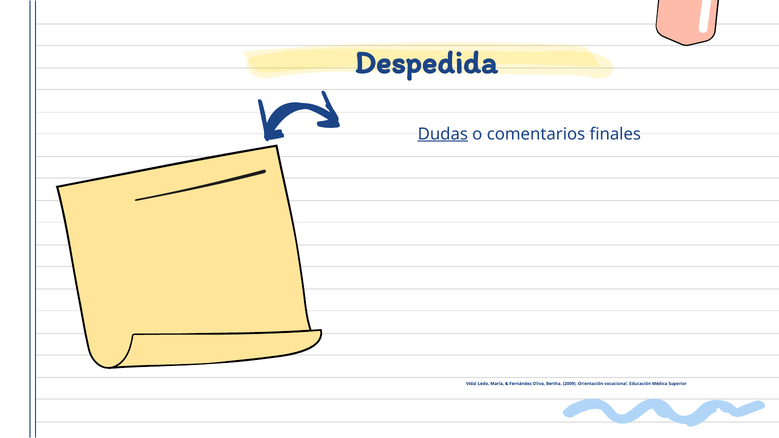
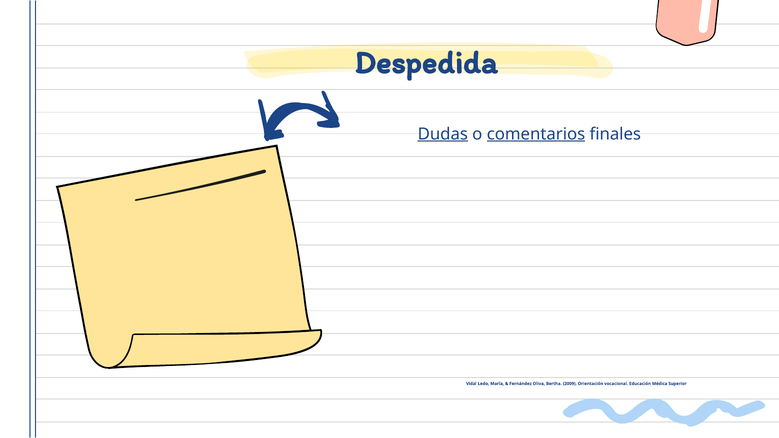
comentarios underline: none -> present
